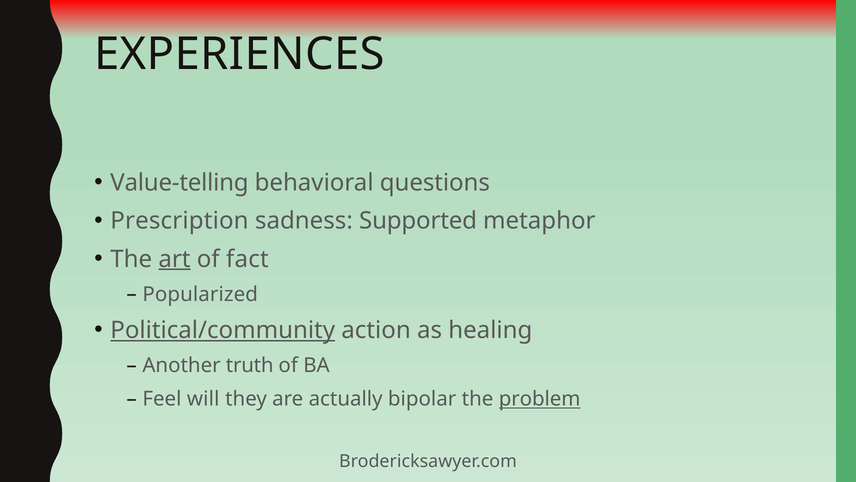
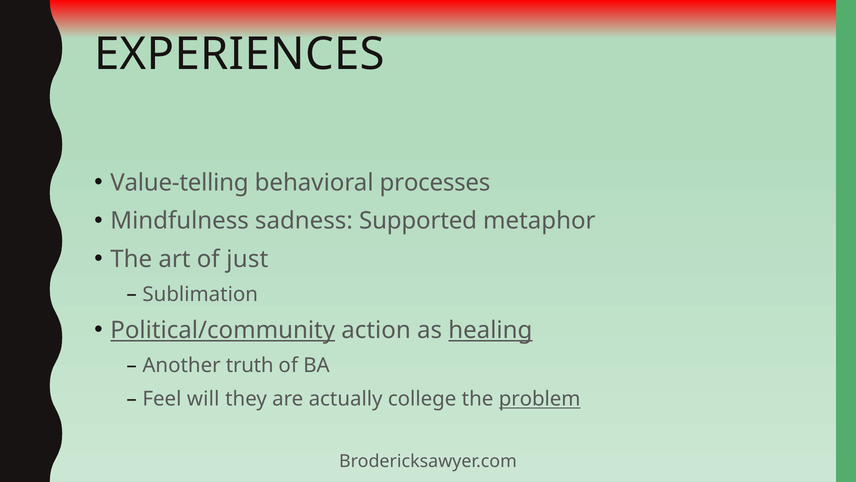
questions: questions -> processes
Prescription: Prescription -> Mindfulness
art underline: present -> none
fact: fact -> just
Popularized: Popularized -> Sublimation
healing underline: none -> present
bipolar: bipolar -> college
